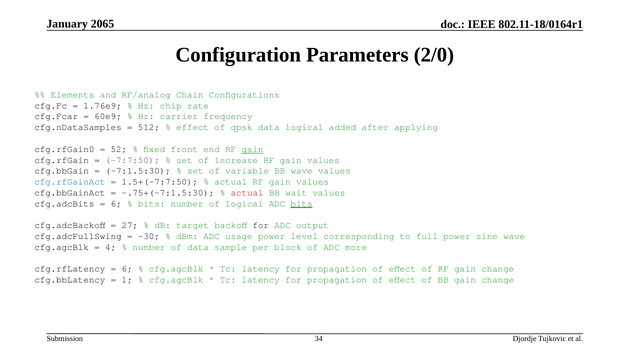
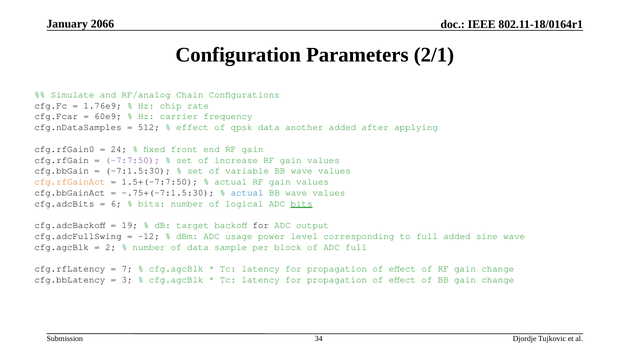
2065: 2065 -> 2066
2/0: 2/0 -> 2/1
Elements: Elements -> Simulate
data logical: logical -> another
52: 52 -> 24
gain at (253, 149) underline: present -> none
cfg.rfGainAct colour: blue -> orange
actual at (247, 193) colour: red -> blue
wait at (296, 193): wait -> wave
27: 27 -> 19
-30: -30 -> -12
full power: power -> added
4: 4 -> 2
ADC more: more -> full
6 at (127, 269): 6 -> 7
1: 1 -> 3
